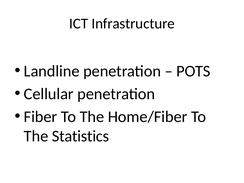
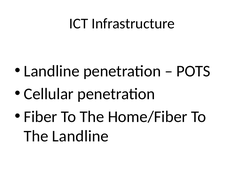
The Statistics: Statistics -> Landline
